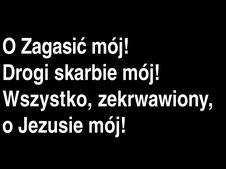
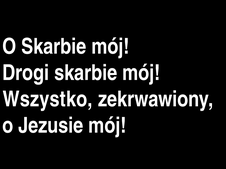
O Zagasić: Zagasić -> Skarbie
